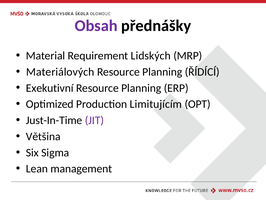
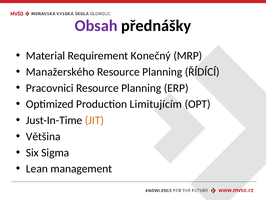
Lidských: Lidských -> Konečný
Materiálových: Materiálových -> Manažerského
Exekutivní: Exekutivní -> Pracovnici
JIT colour: purple -> orange
